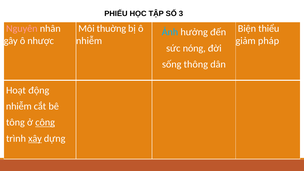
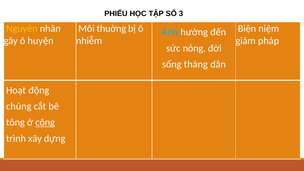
Nguyên colour: pink -> yellow
thiểu: thiểu -> niệm
nhược: nhược -> huyện
thông: thông -> tháng
nhiễm at (19, 106): nhiễm -> chúng
xây underline: present -> none
